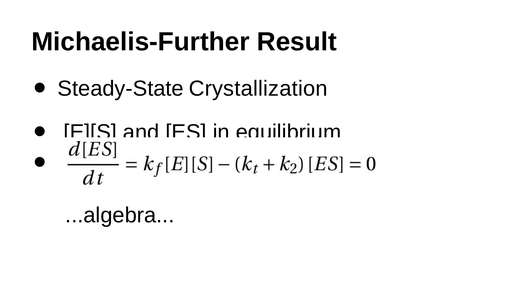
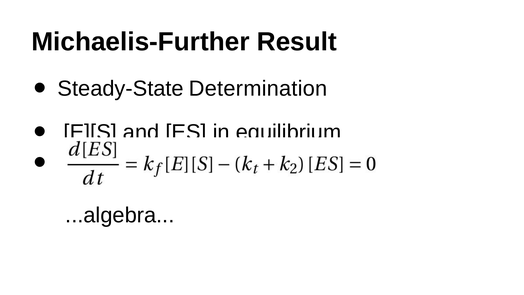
Crystallization: Crystallization -> Determination
